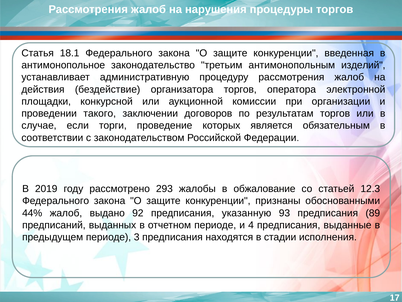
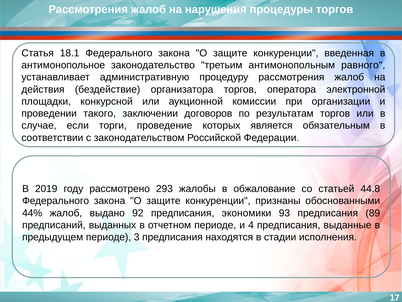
изделий: изделий -> равного
12.3: 12.3 -> 44.8
указанную: указанную -> экономики
